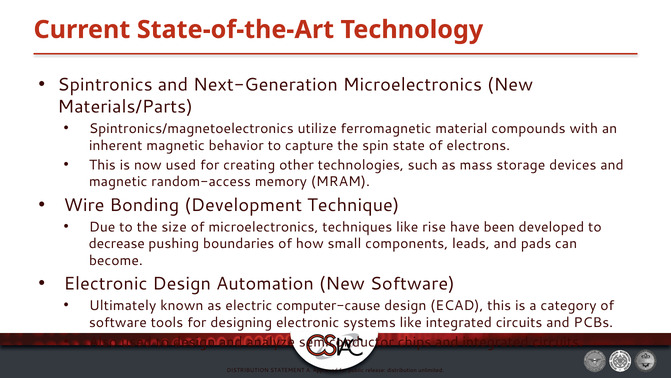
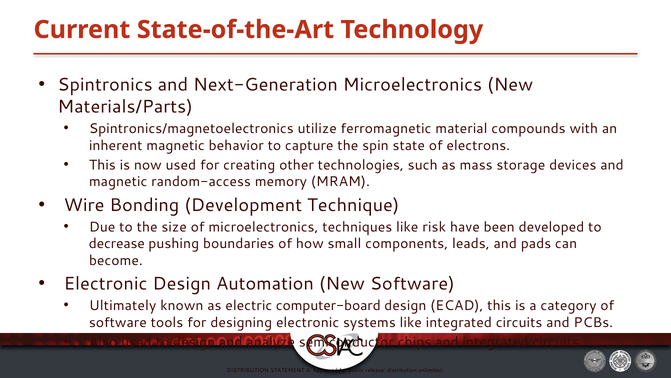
rise: rise -> risk
computer-cause: computer-cause -> computer-board
